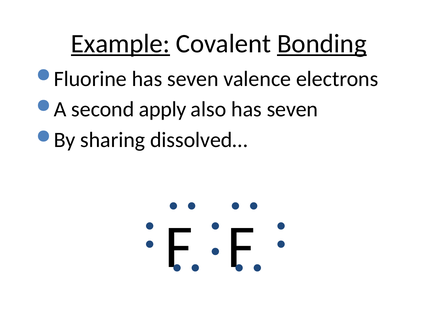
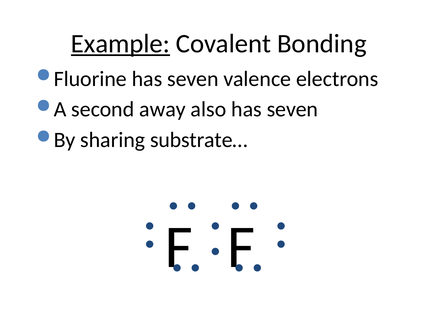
Bonding underline: present -> none
apply: apply -> away
dissolved…: dissolved… -> substrate…
